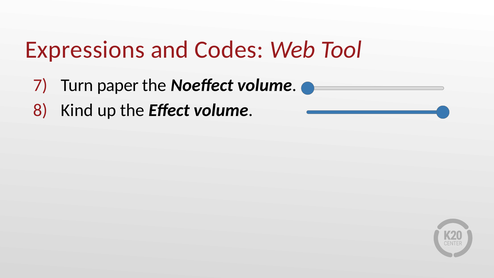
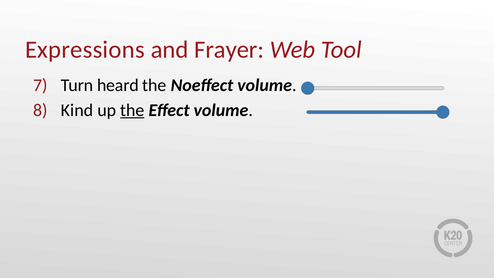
Codes: Codes -> Frayer
paper: paper -> heard
the at (132, 110) underline: none -> present
